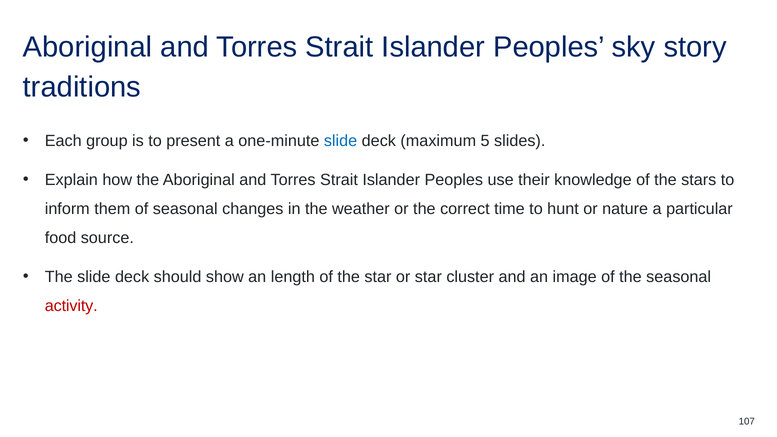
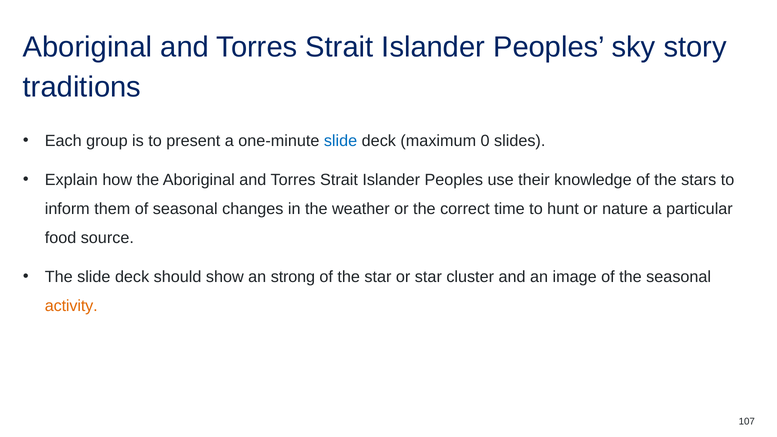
5: 5 -> 0
length: length -> strong
activity colour: red -> orange
